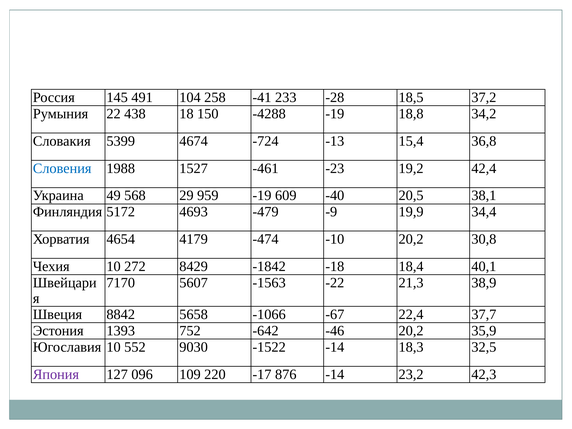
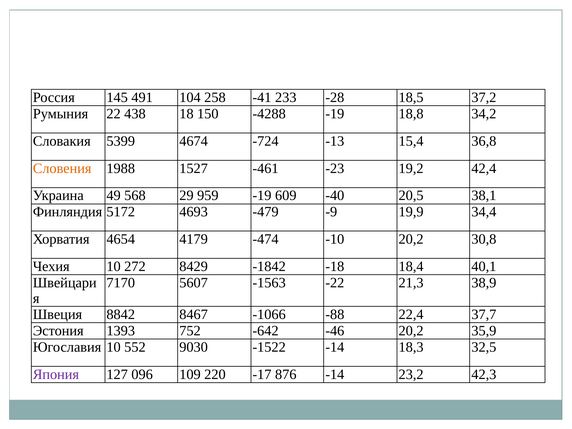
Словения colour: blue -> orange
5658: 5658 -> 8467
-67: -67 -> -88
